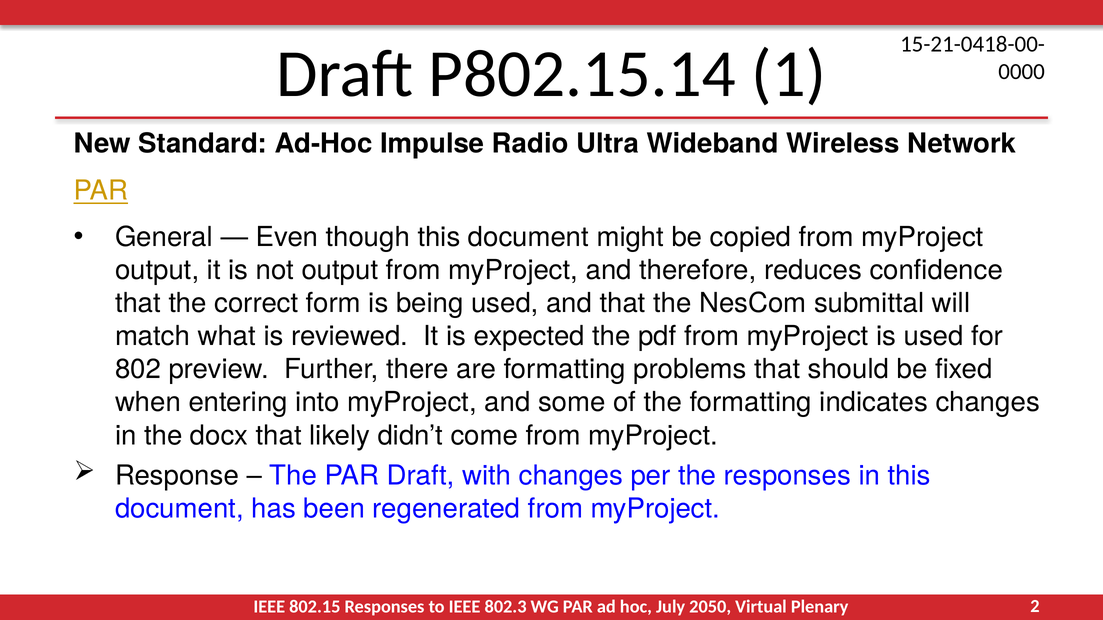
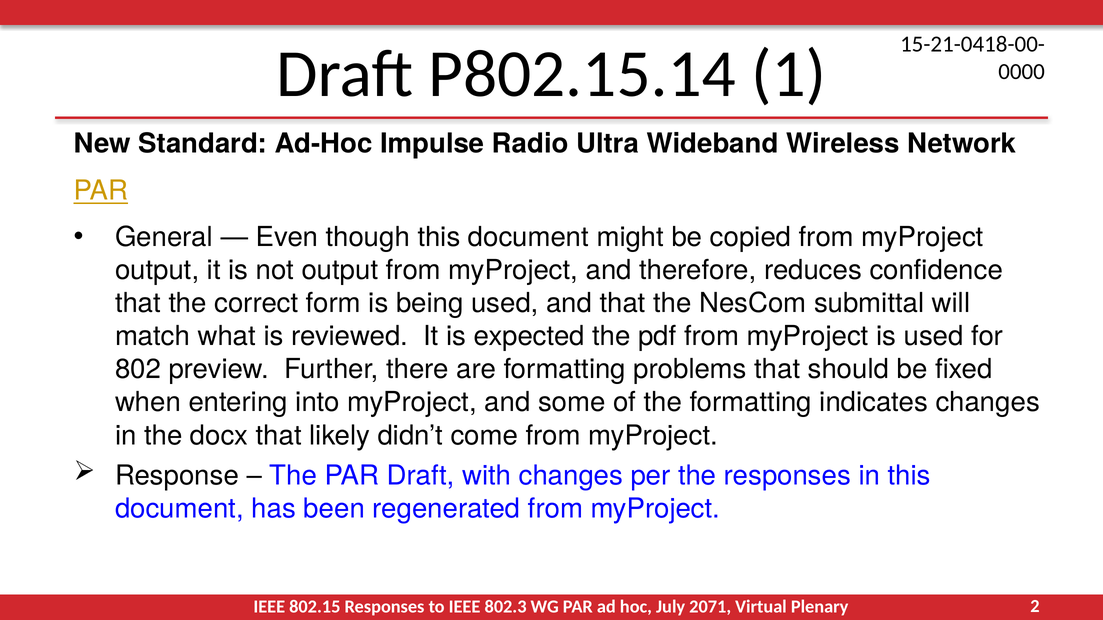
2050: 2050 -> 2071
